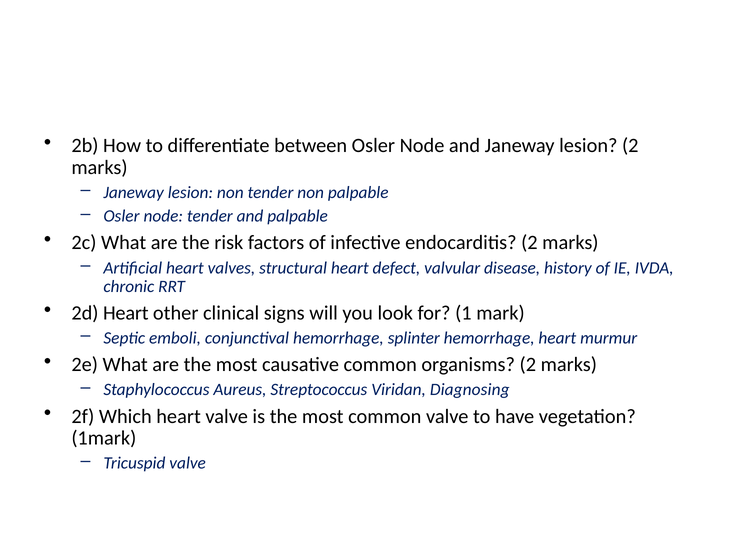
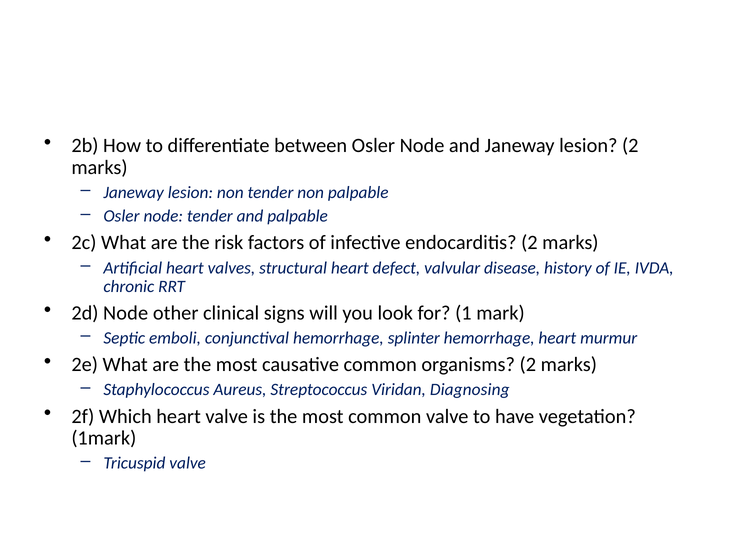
2d Heart: Heart -> Node
